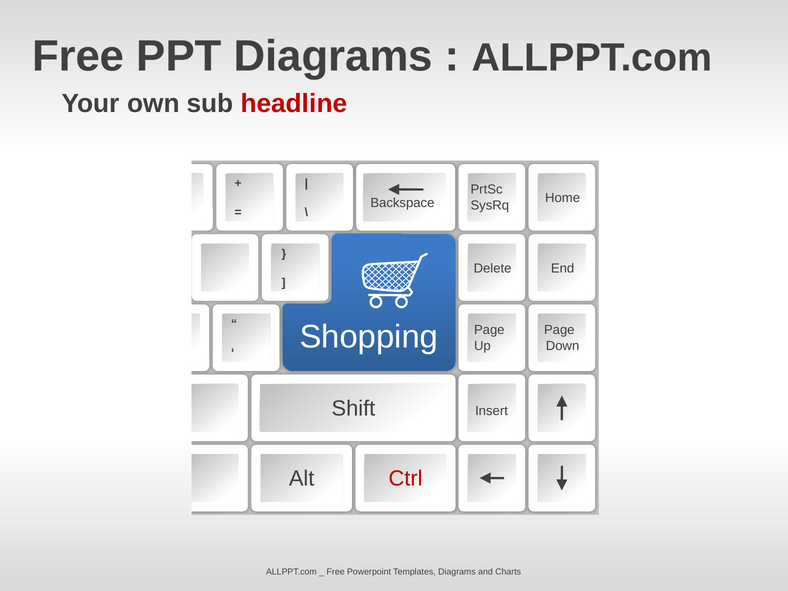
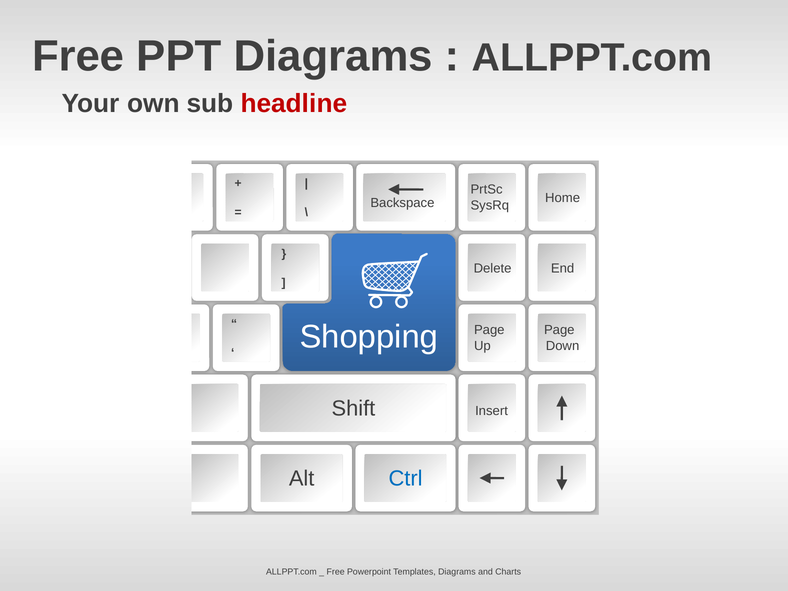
Ctrl colour: red -> blue
